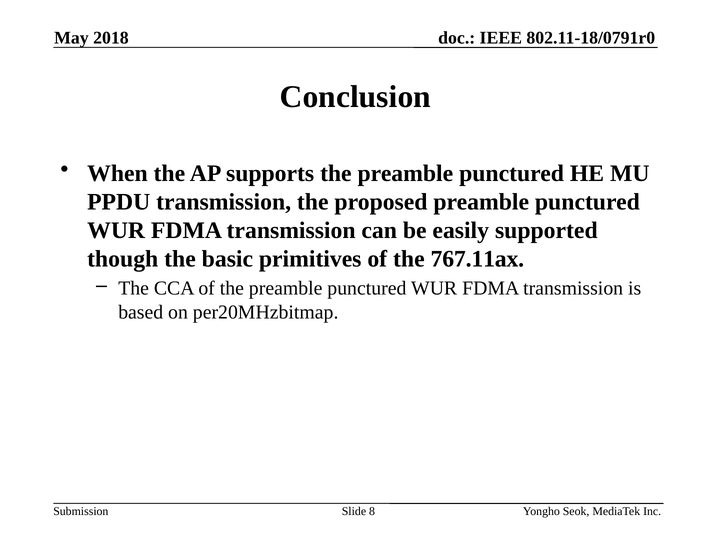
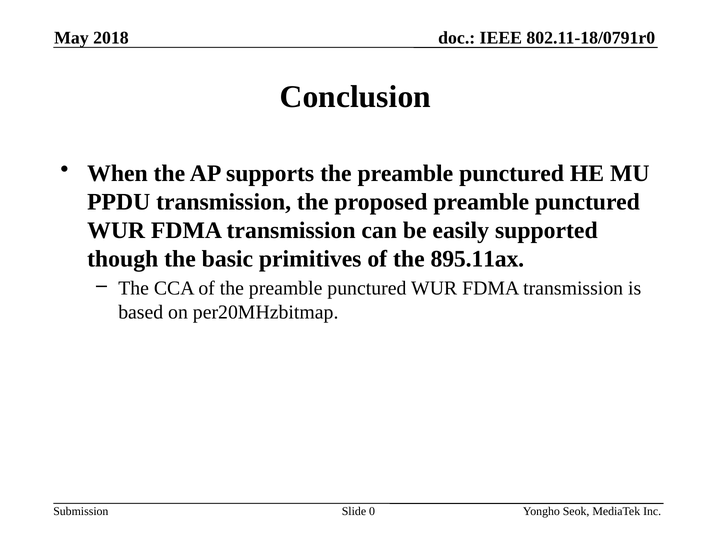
767.11ax: 767.11ax -> 895.11ax
8: 8 -> 0
